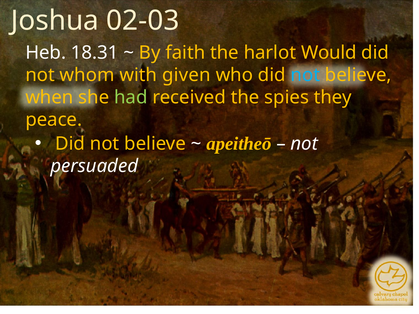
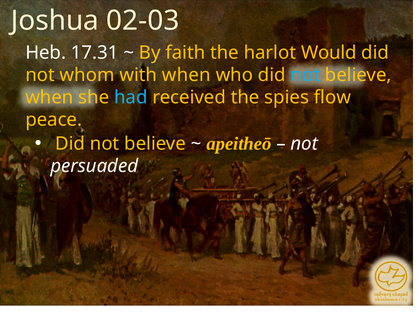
18.31: 18.31 -> 17.31
with given: given -> when
had colour: light green -> light blue
they: they -> flow
